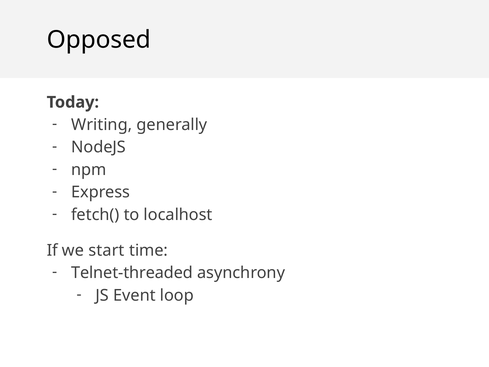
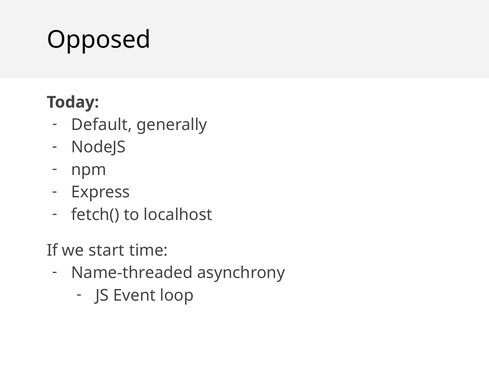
Writing: Writing -> Default
Telnet-threaded: Telnet-threaded -> Name-threaded
